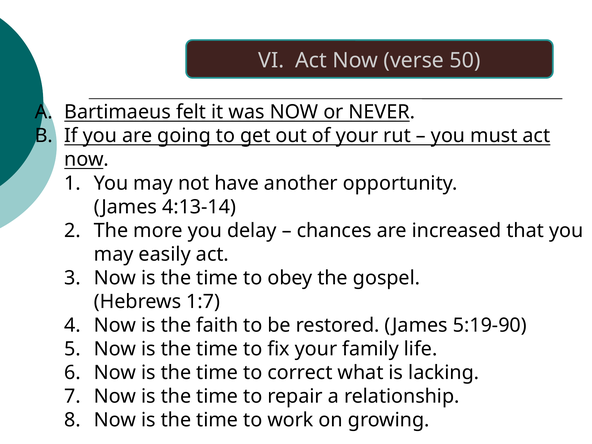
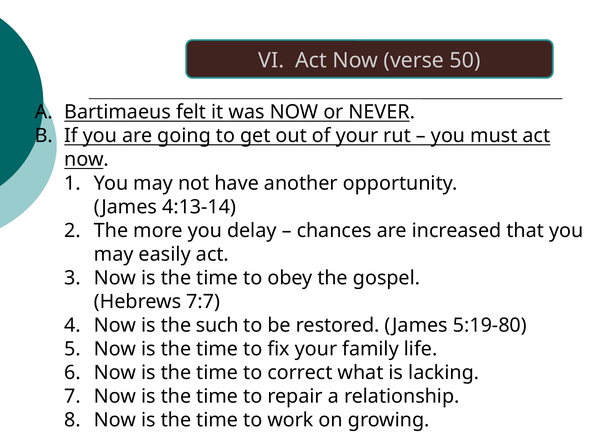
1:7: 1:7 -> 7:7
faith: faith -> such
5:19-90: 5:19-90 -> 5:19-80
